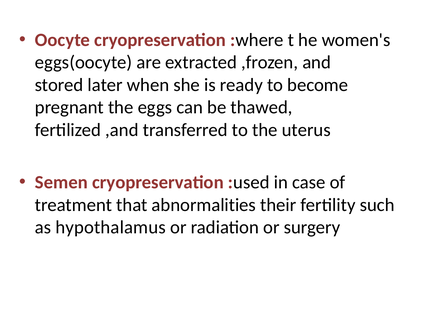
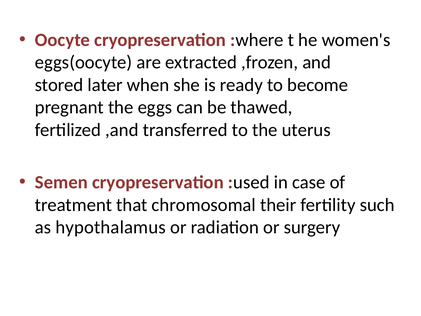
abnormalities: abnormalities -> chromosomal
